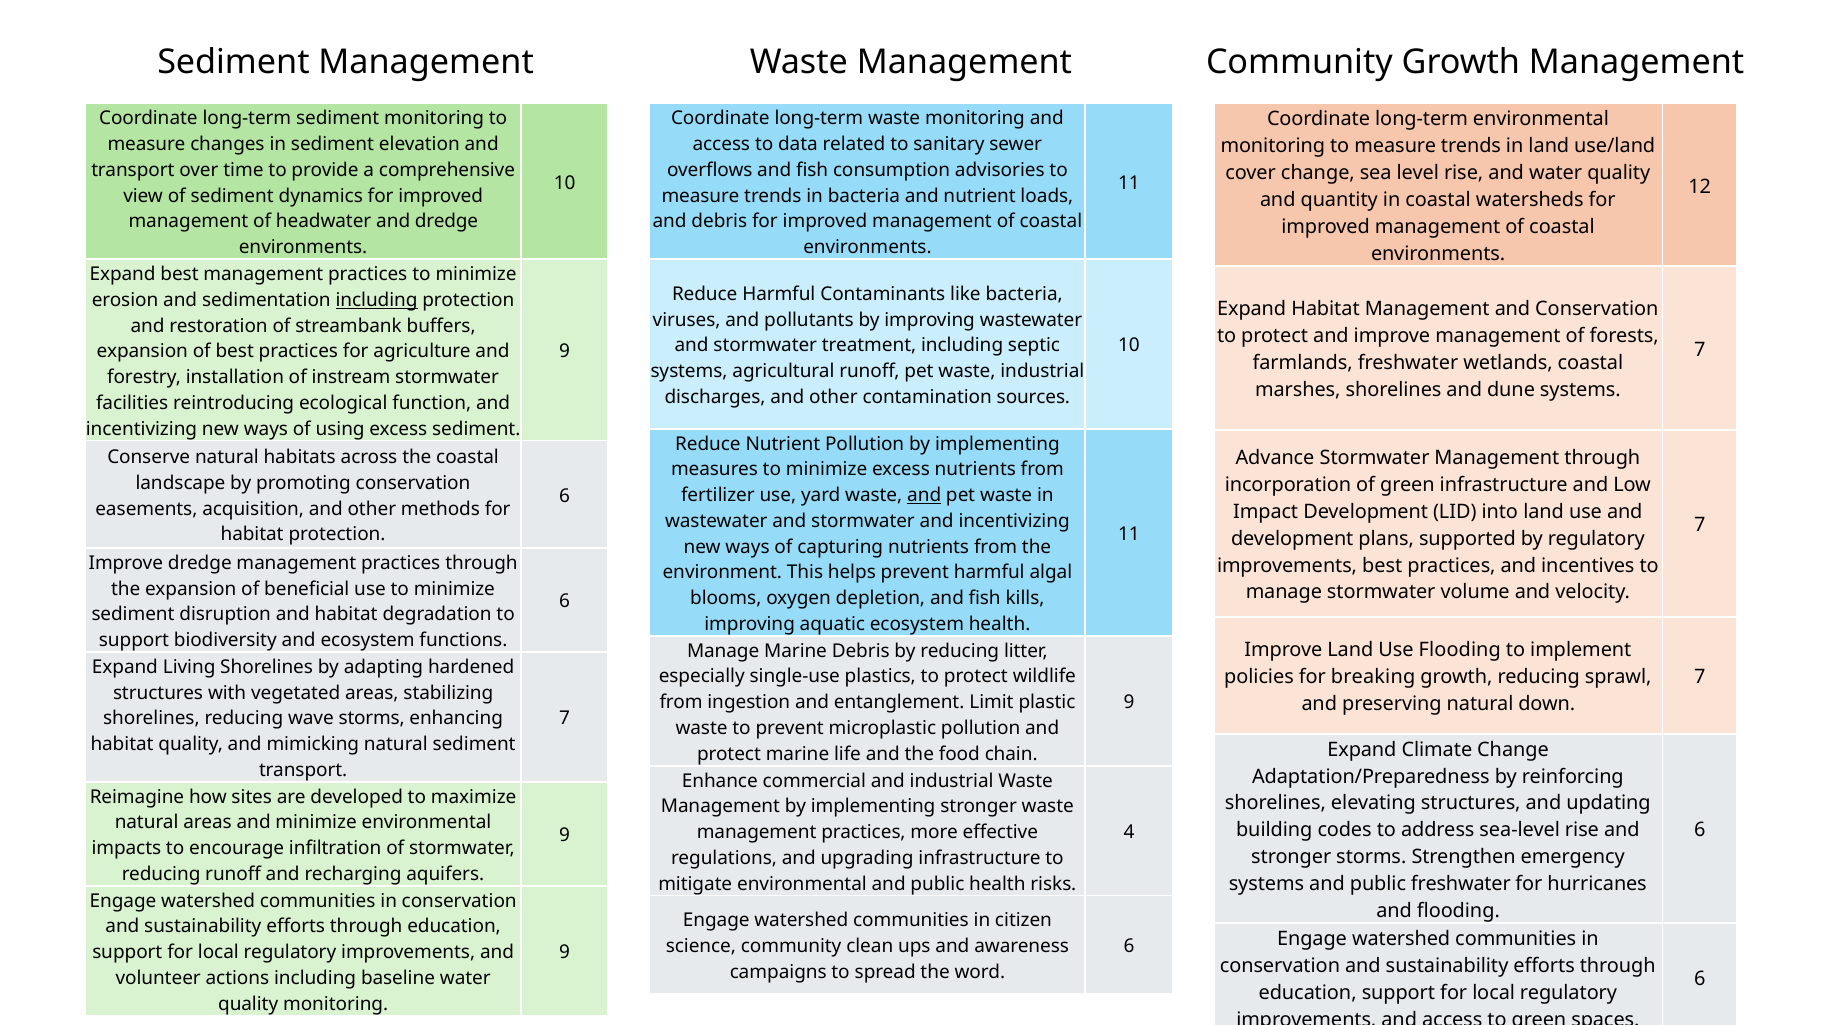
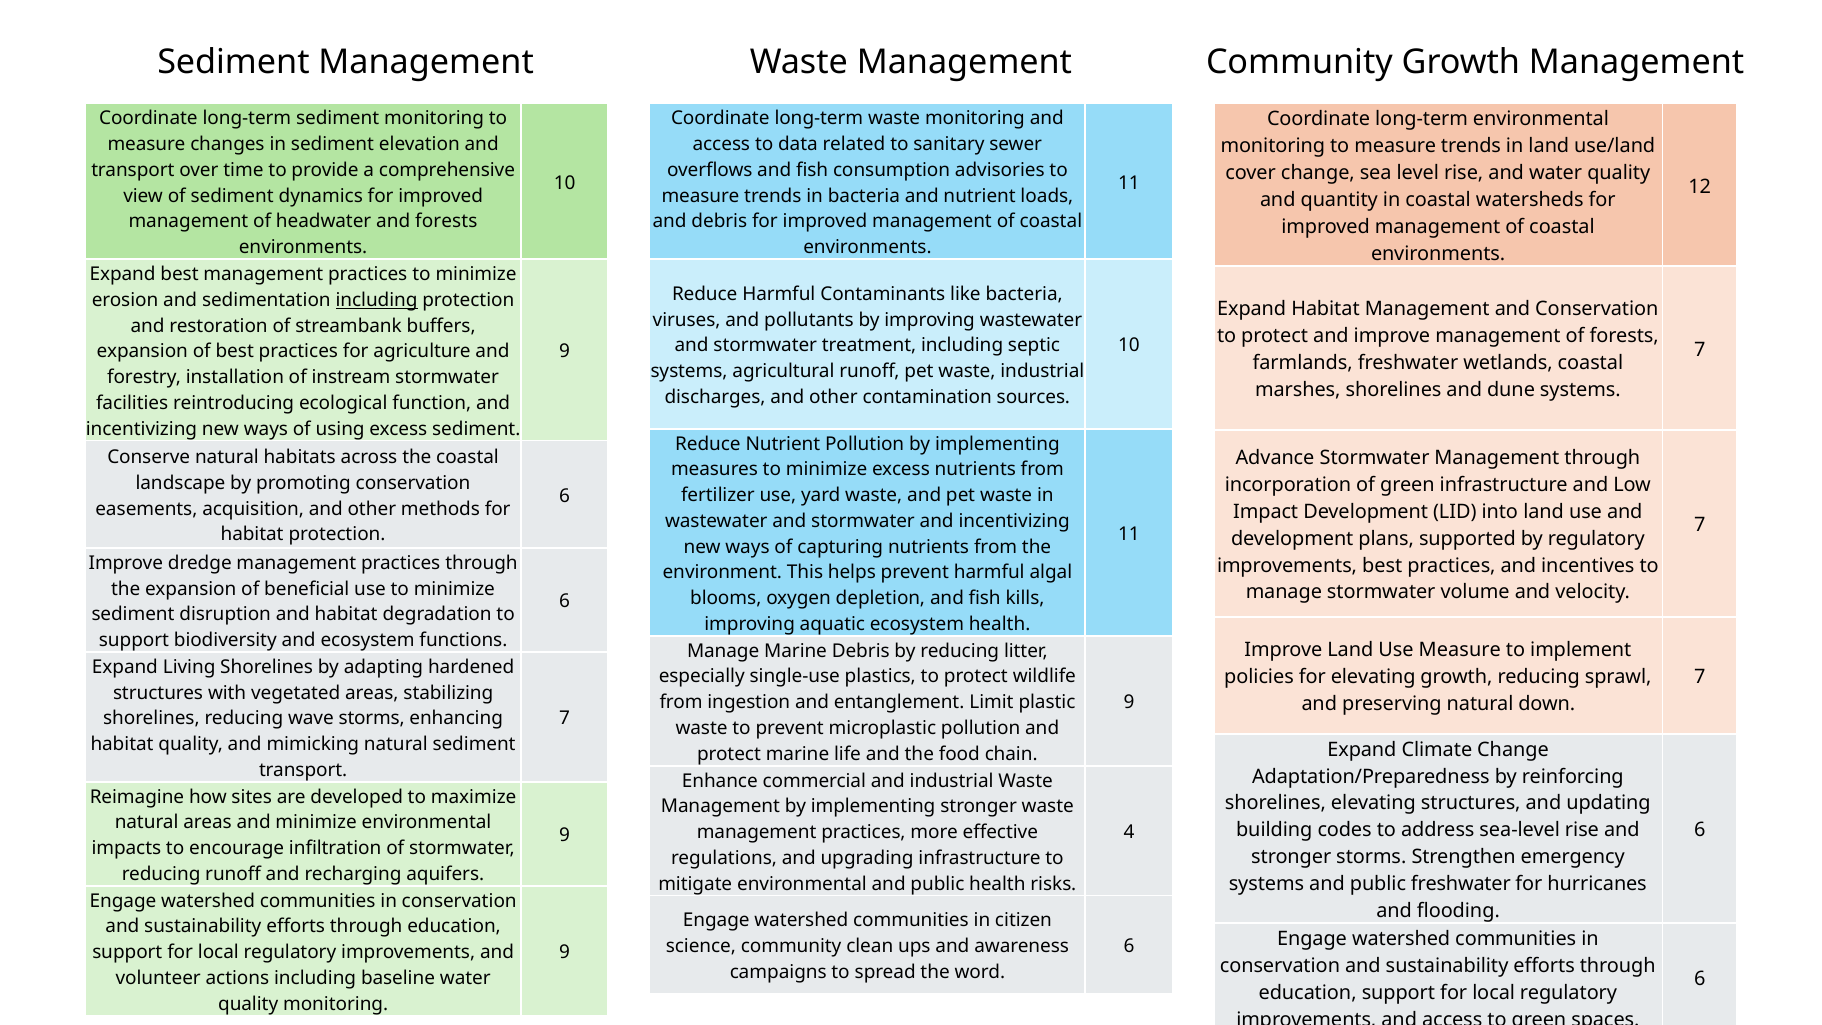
and dredge: dredge -> forests
and at (924, 495) underline: present -> none
Use Flooding: Flooding -> Measure
for breaking: breaking -> elevating
